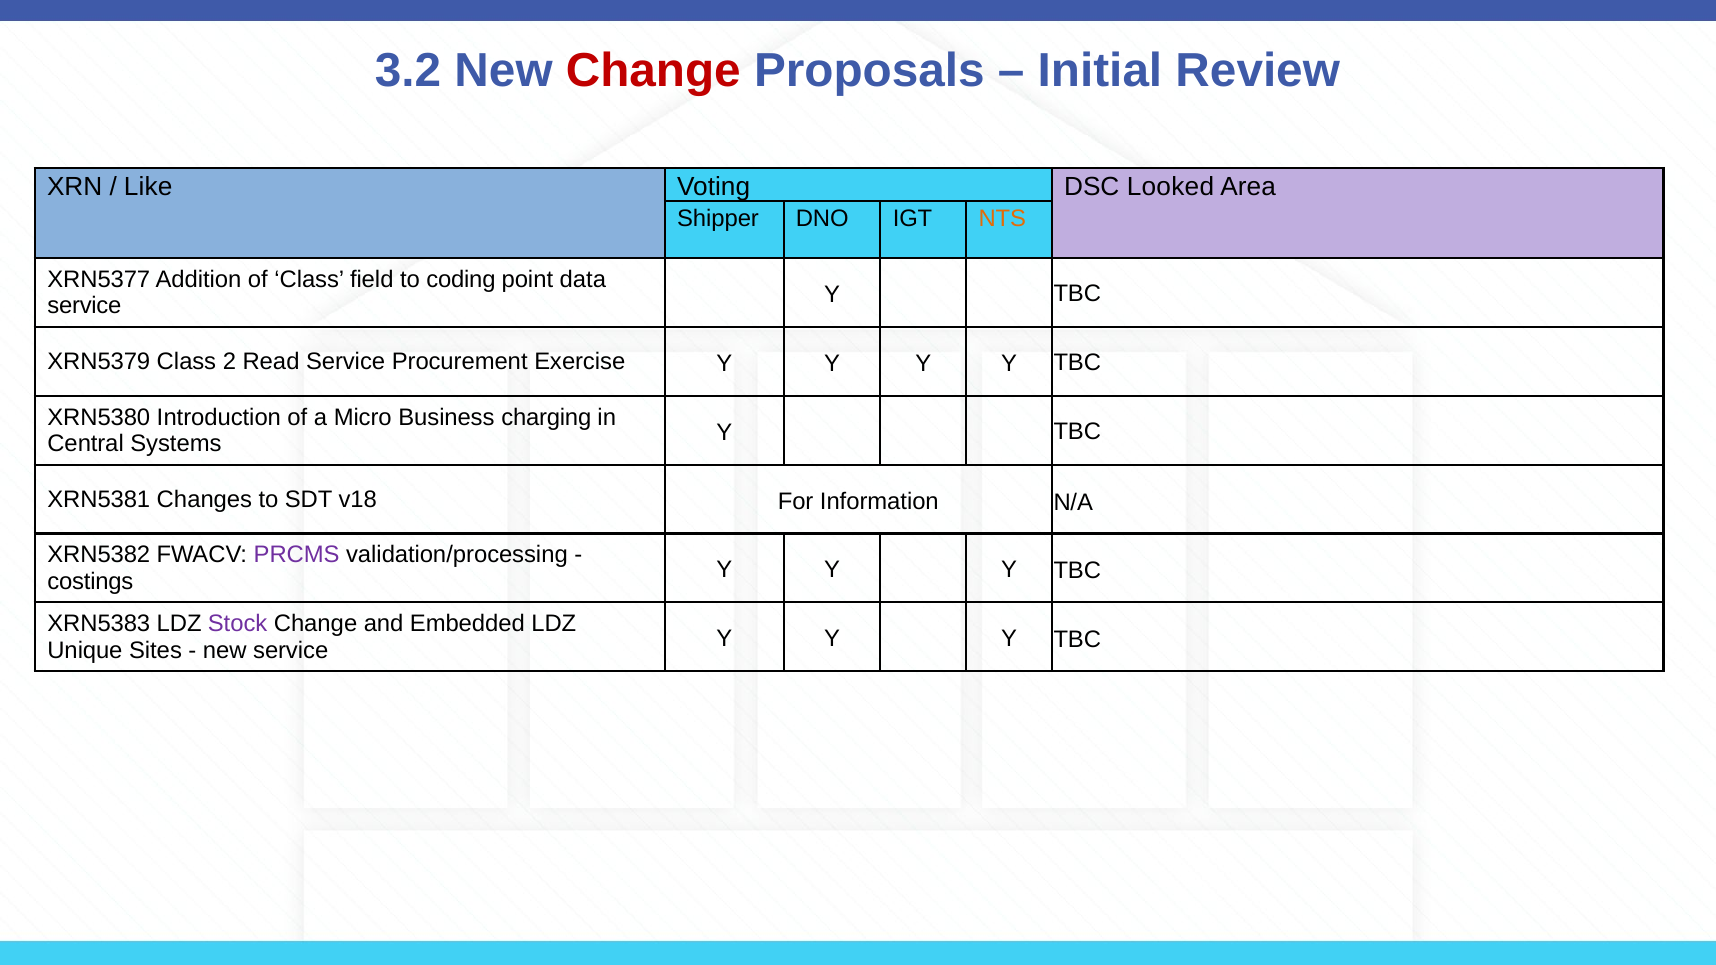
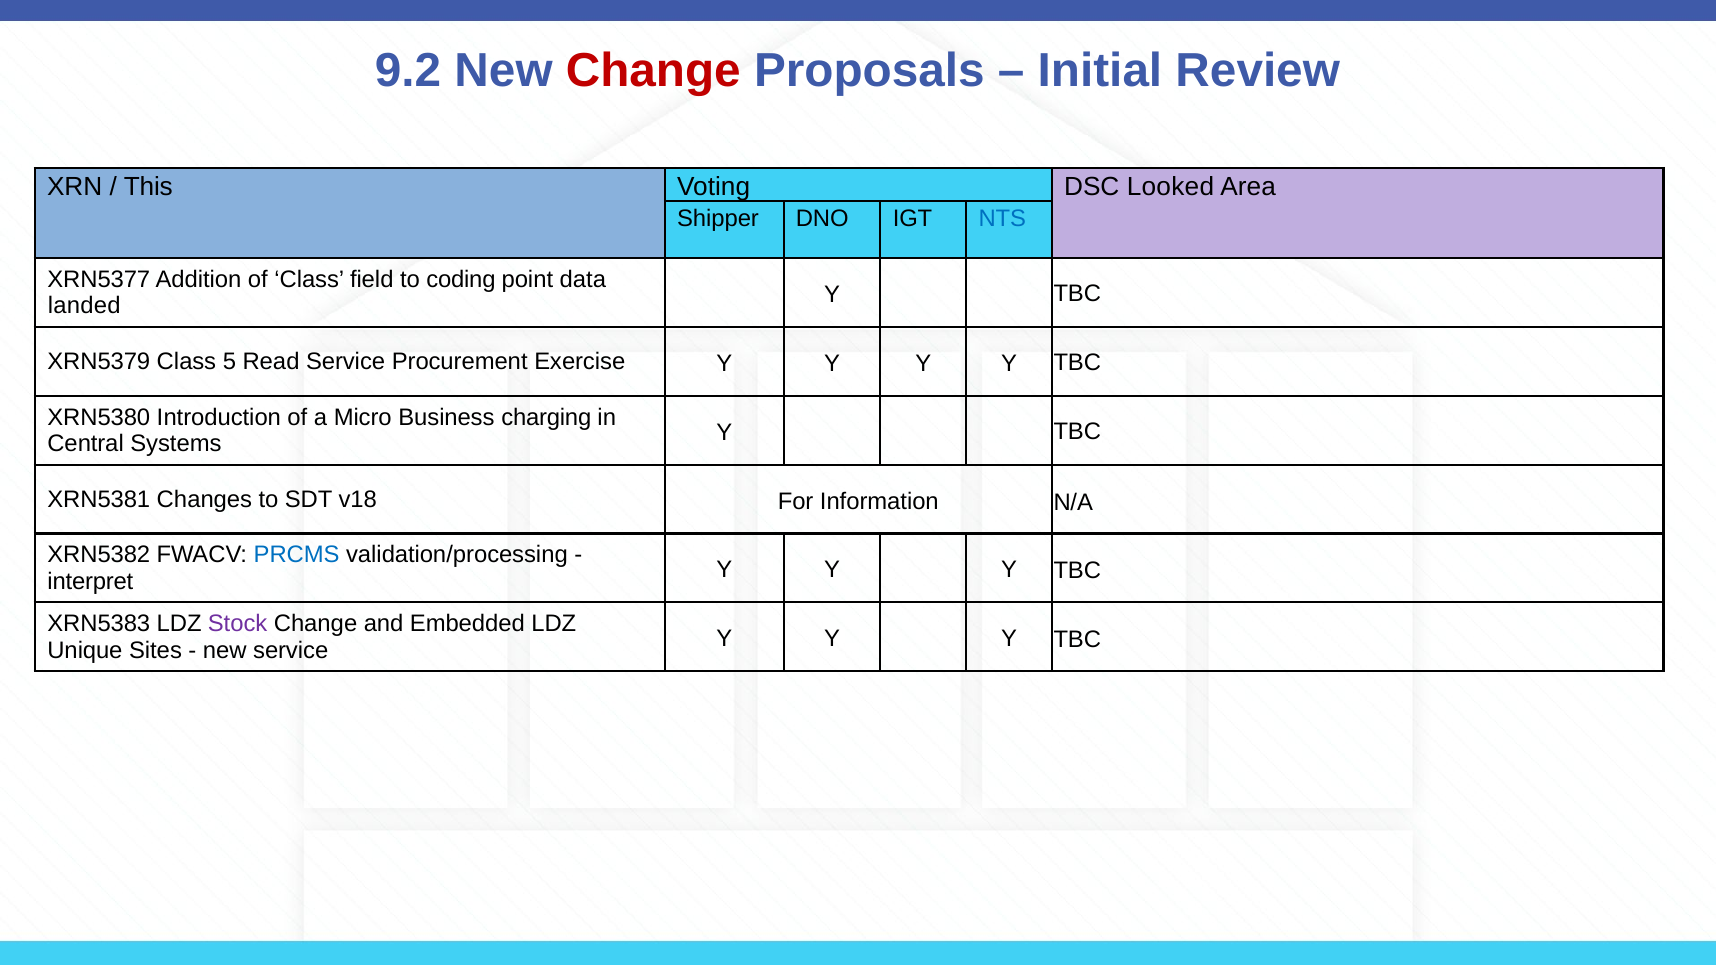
3.2: 3.2 -> 9.2
Like: Like -> This
NTS colour: orange -> blue
service at (84, 306): service -> landed
2: 2 -> 5
PRCMS colour: purple -> blue
costings: costings -> interpret
